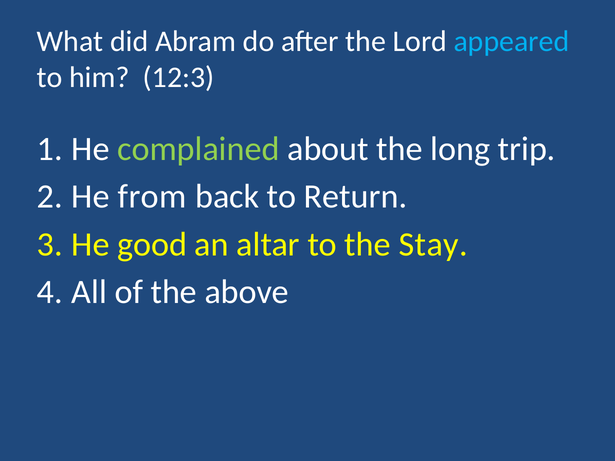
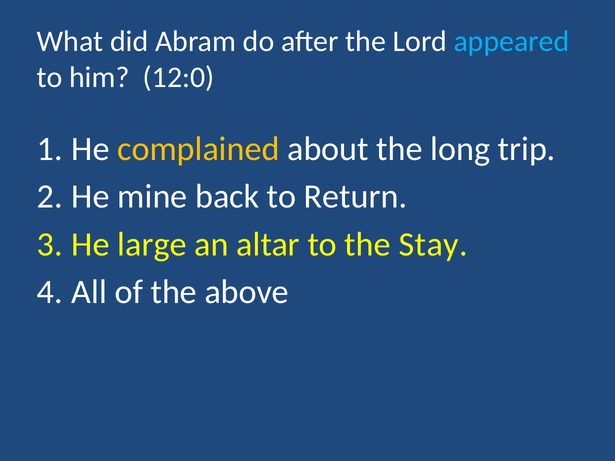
12:3: 12:3 -> 12:0
complained colour: light green -> yellow
from: from -> mine
good: good -> large
